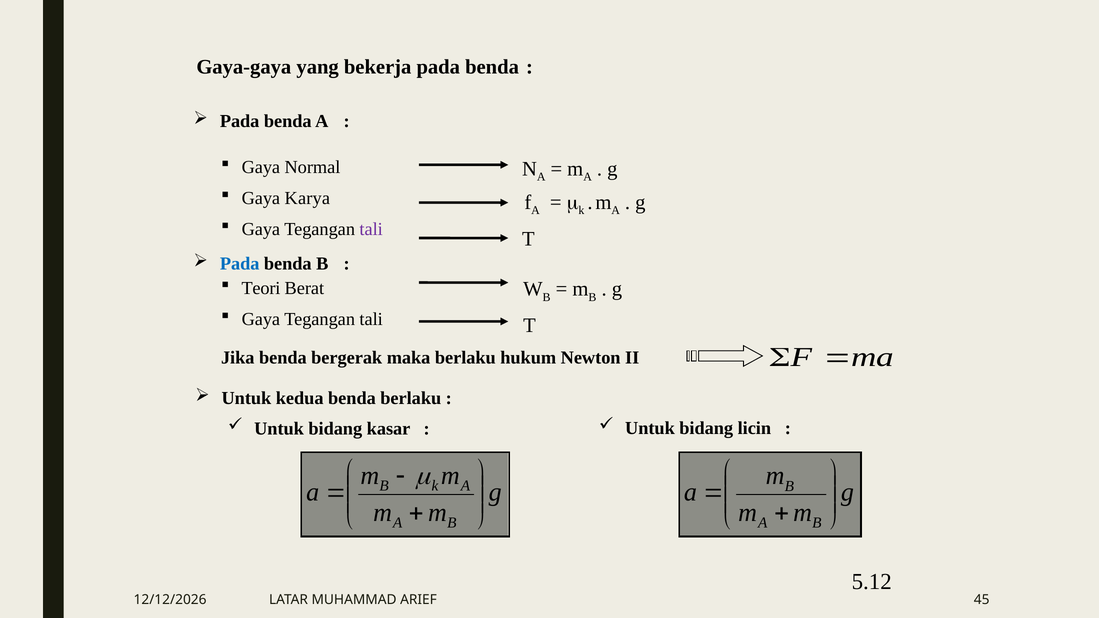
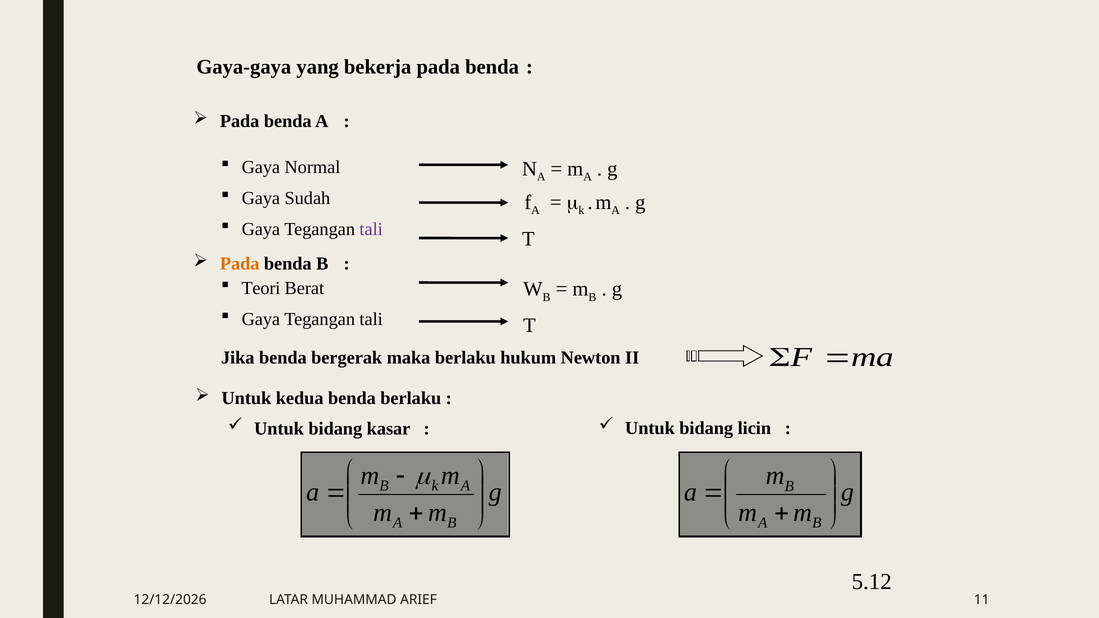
Karya: Karya -> Sudah
Pada at (240, 264) colour: blue -> orange
45: 45 -> 11
